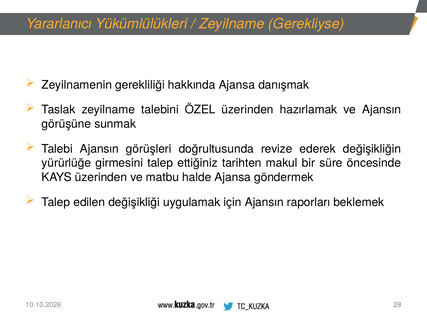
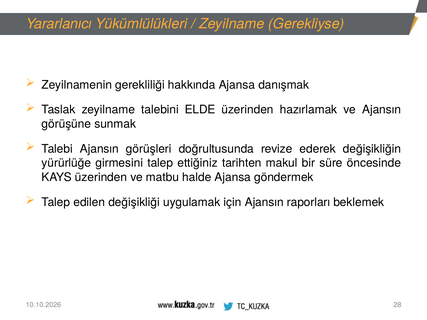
ÖZEL: ÖZEL -> ELDE
